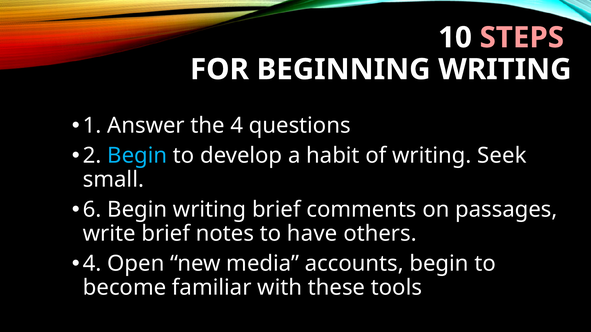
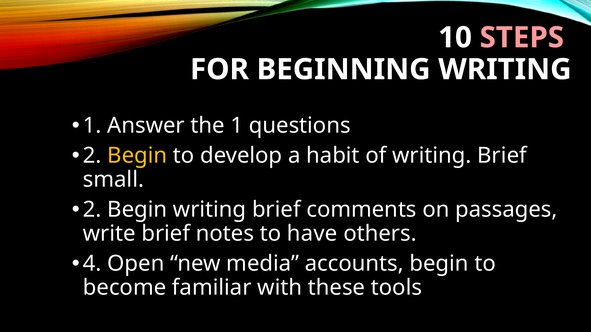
the 4: 4 -> 1
Begin at (137, 156) colour: light blue -> yellow
of writing Seek: Seek -> Brief
6 at (92, 210): 6 -> 2
